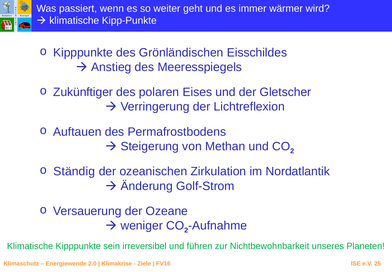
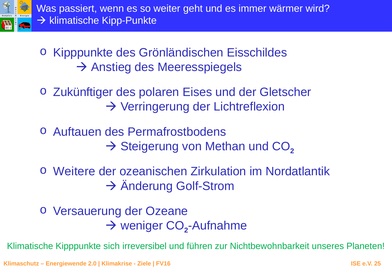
Ständig: Ständig -> Weitere
sein: sein -> sich
